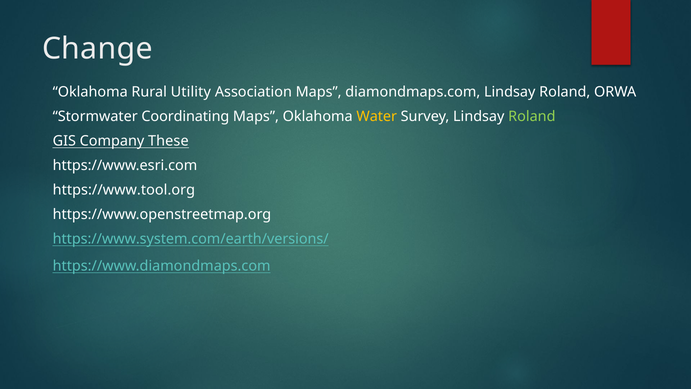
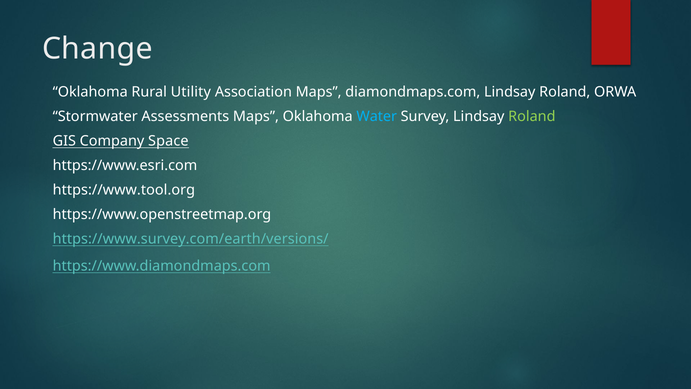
Coordinating: Coordinating -> Assessments
Water colour: yellow -> light blue
These: These -> Space
https://www.system.com/earth/versions/: https://www.system.com/earth/versions/ -> https://www.survey.com/earth/versions/
